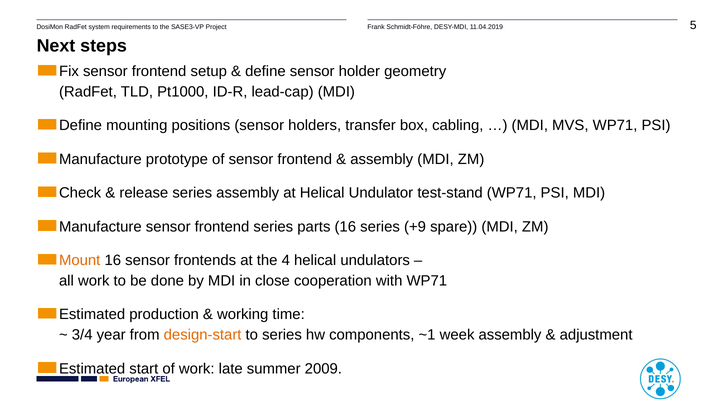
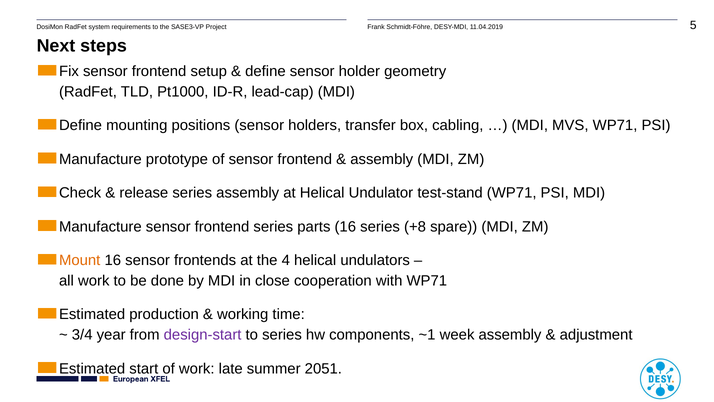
+9: +9 -> +8
design-start colour: orange -> purple
2009: 2009 -> 2051
